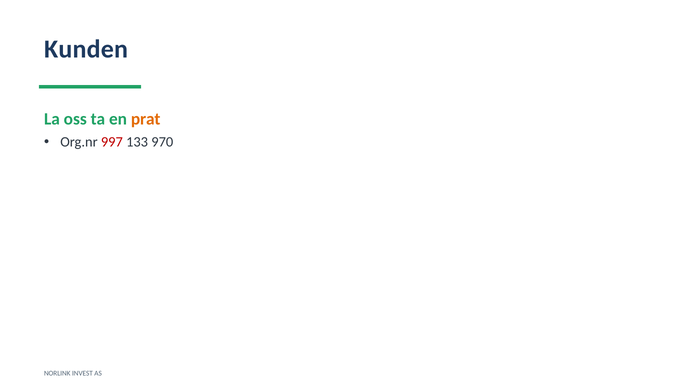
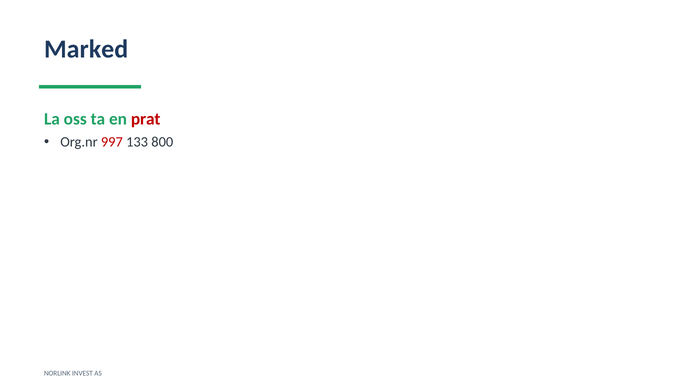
Kunden: Kunden -> Marked
prat colour: orange -> red
970: 970 -> 800
